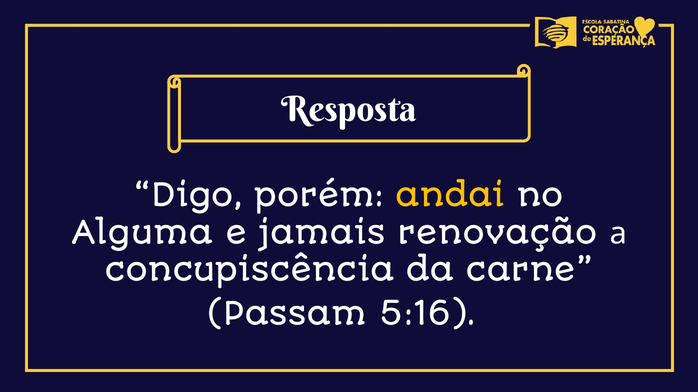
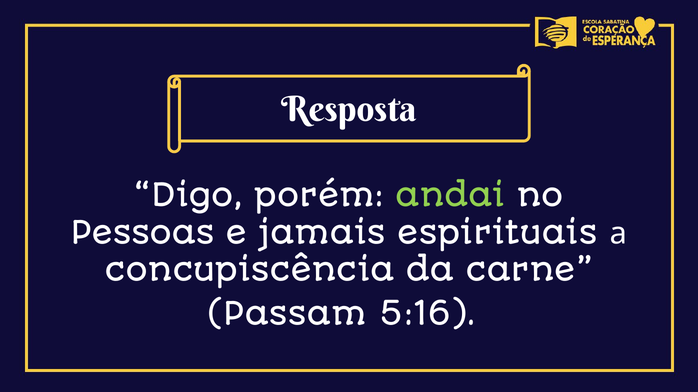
andai colour: yellow -> light green
Alguma: Alguma -> Pessoas
renovação: renovação -> espirituais
